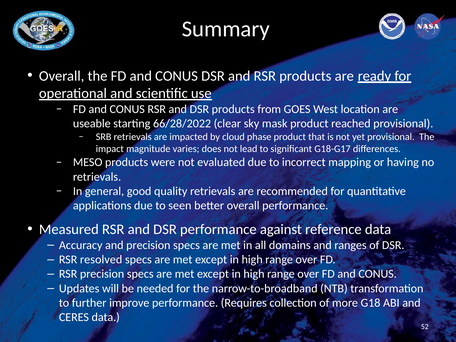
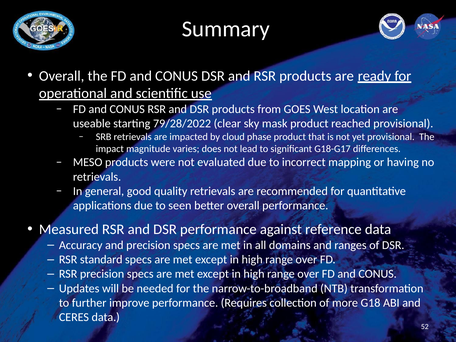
66/28/2022: 66/28/2022 -> 79/28/2022
resolved: resolved -> standard
